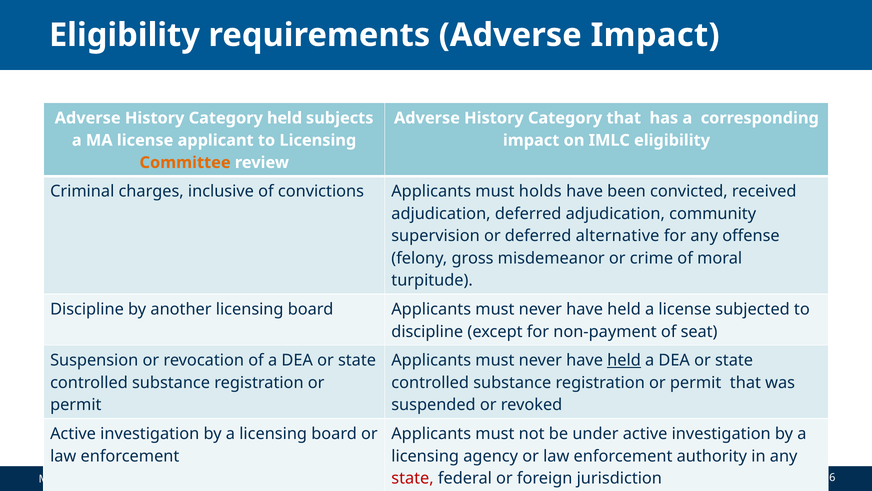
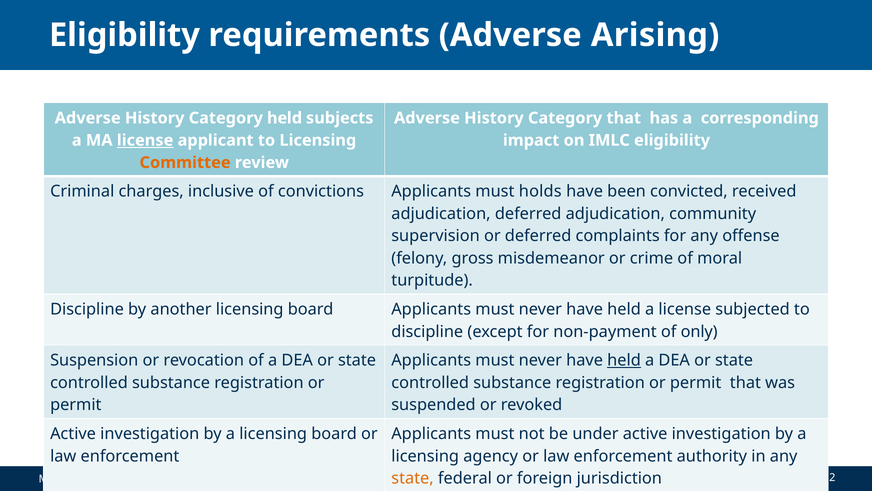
Adverse Impact: Impact -> Arising
license at (145, 140) underline: none -> present
alternative: alternative -> complaints
seat: seat -> only
state at (413, 478) colour: red -> orange
6: 6 -> 2
